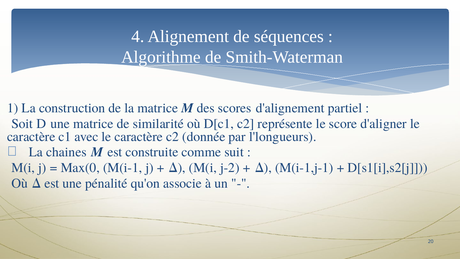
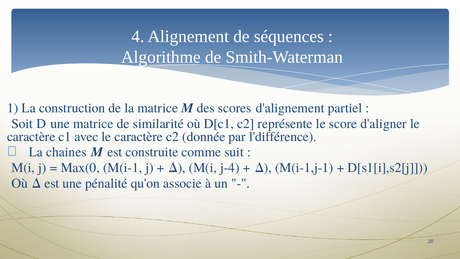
l'longueurs: l'longueurs -> l'différence
j-2: j-2 -> j-4
